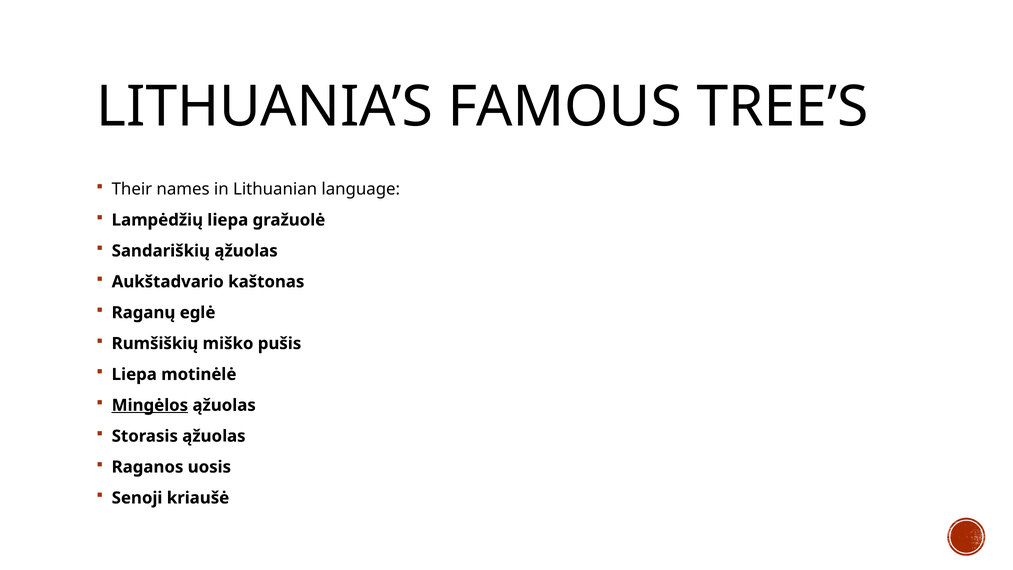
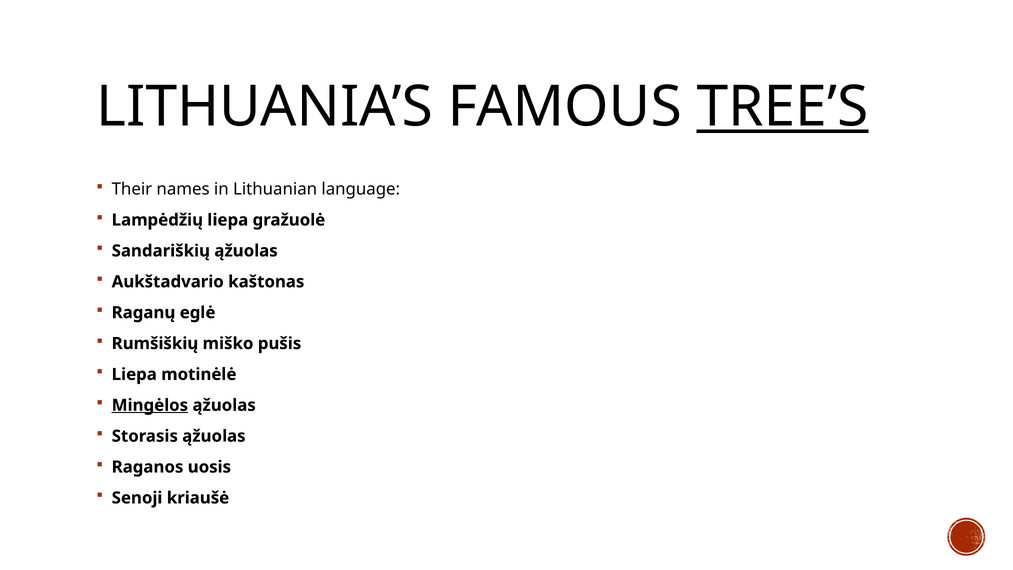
TREE’S underline: none -> present
